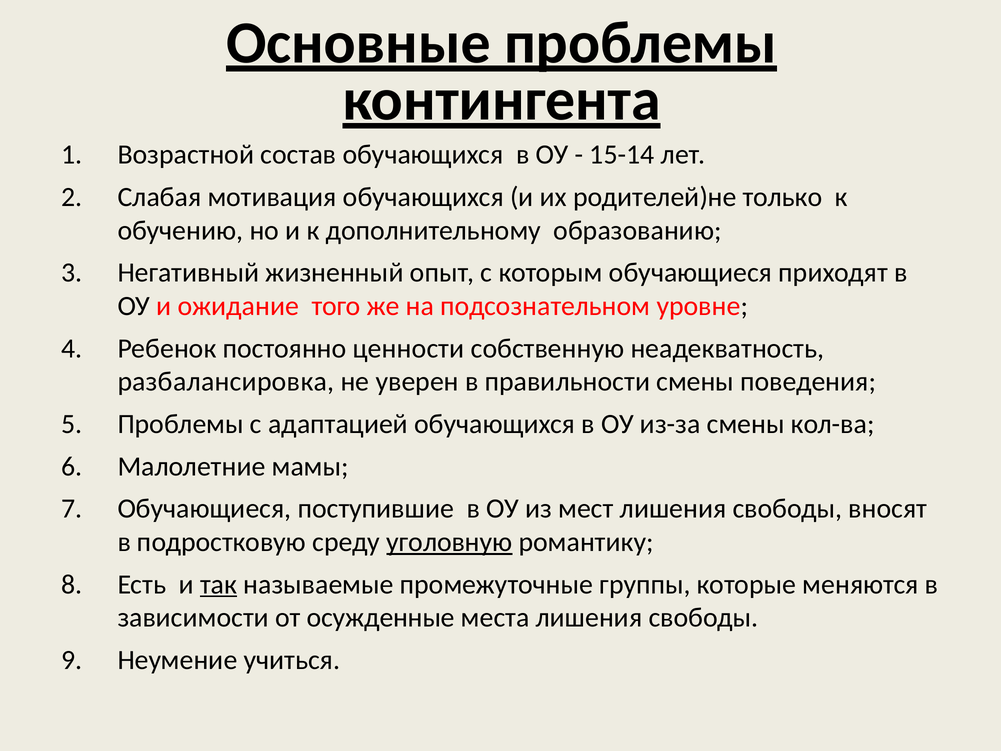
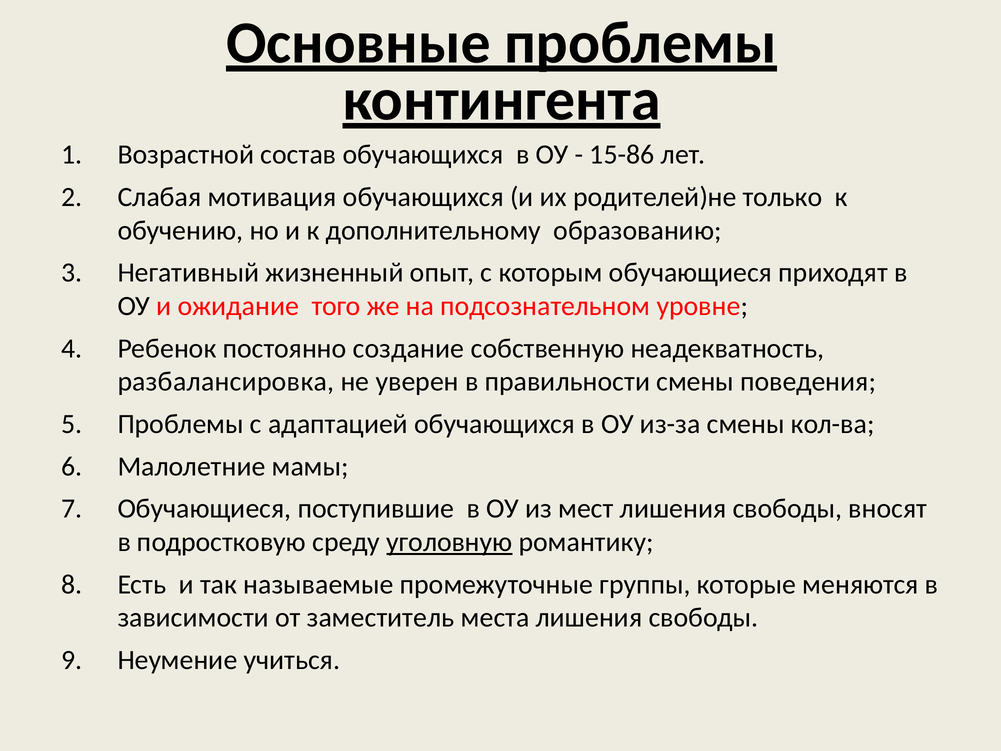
15-14: 15-14 -> 15-86
ценности: ценности -> создание
так underline: present -> none
осужденные: осужденные -> заместитель
